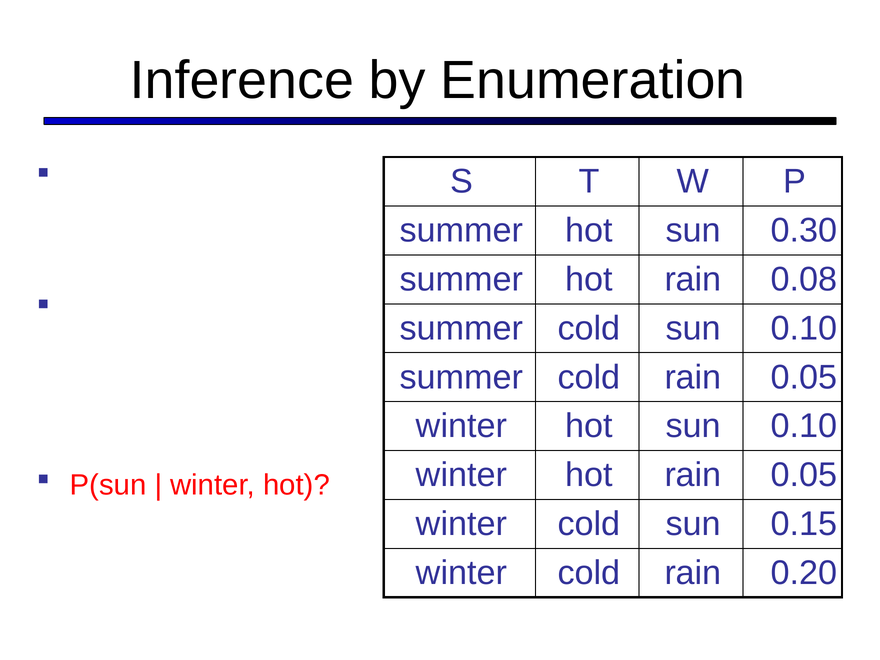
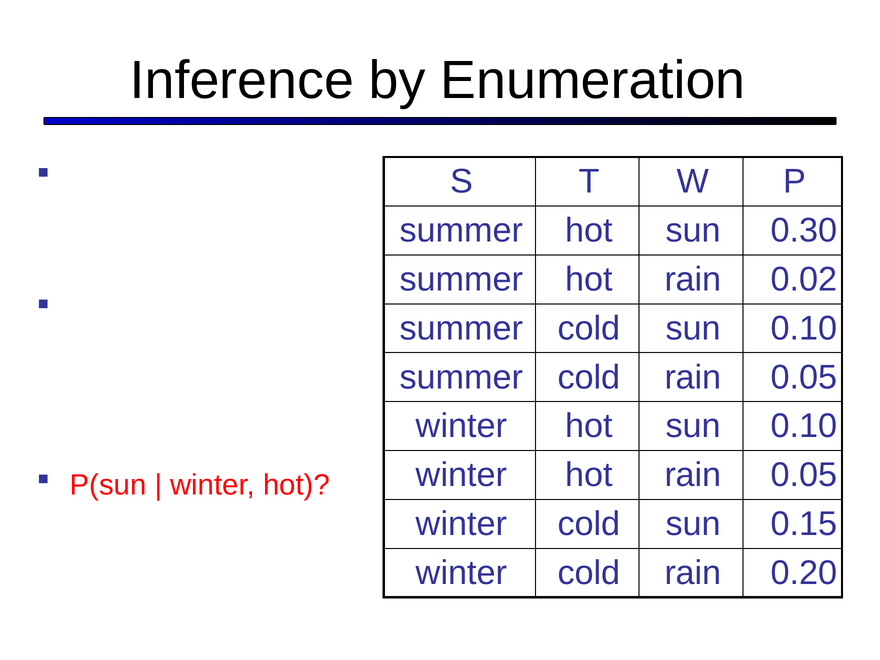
0.08: 0.08 -> 0.02
